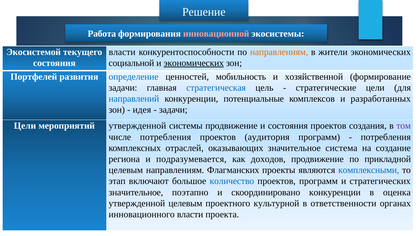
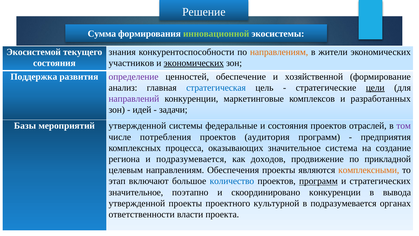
Работа: Работа -> Сумма
инновационной colour: pink -> light green
власти at (122, 52): власти -> знания
социальной: социальной -> участников
Портфелей: Портфелей -> Поддержка
определение colour: blue -> purple
мобильность: мобильность -> обеспечение
задачи at (123, 88): задачи -> анализ
цели at (375, 88) underline: none -> present
направлений colour: blue -> purple
потенциальные: потенциальные -> маркетинговые
идея: идея -> идей
Цели at (25, 126): Цели -> Базы
системы продвижение: продвижение -> федеральные
создания: создания -> отраслей
потребления at (386, 137): потребления -> предприятия
отраслей: отраслей -> процесса
Флагманских: Флагманских -> Обеспечения
комплексными colour: blue -> orange
программ at (318, 181) underline: none -> present
оценка: оценка -> вывода
утвержденной целевым: целевым -> проекты
в ответственности: ответственности -> подразумевается
инновационного: инновационного -> ответственности
